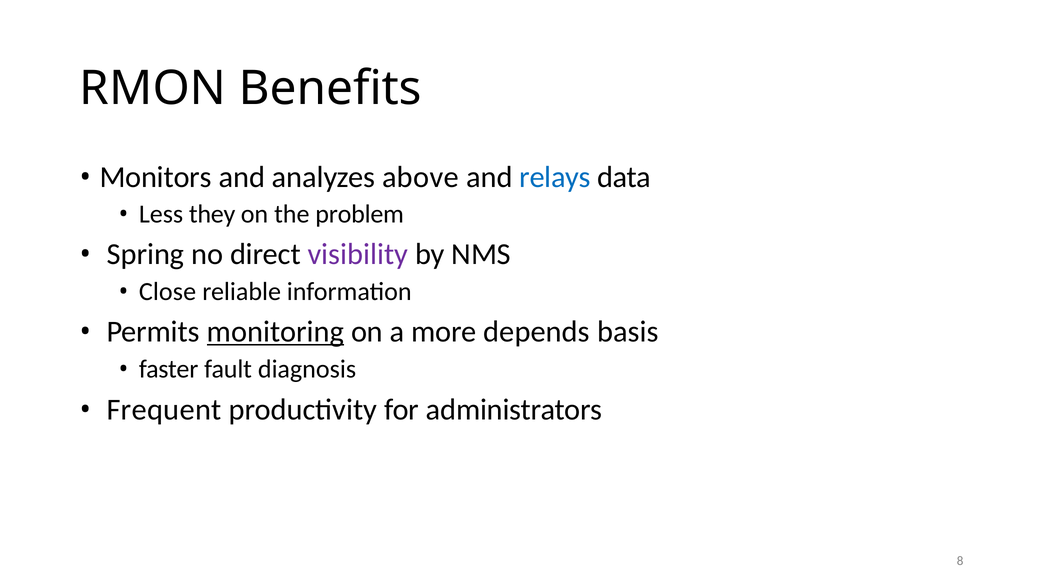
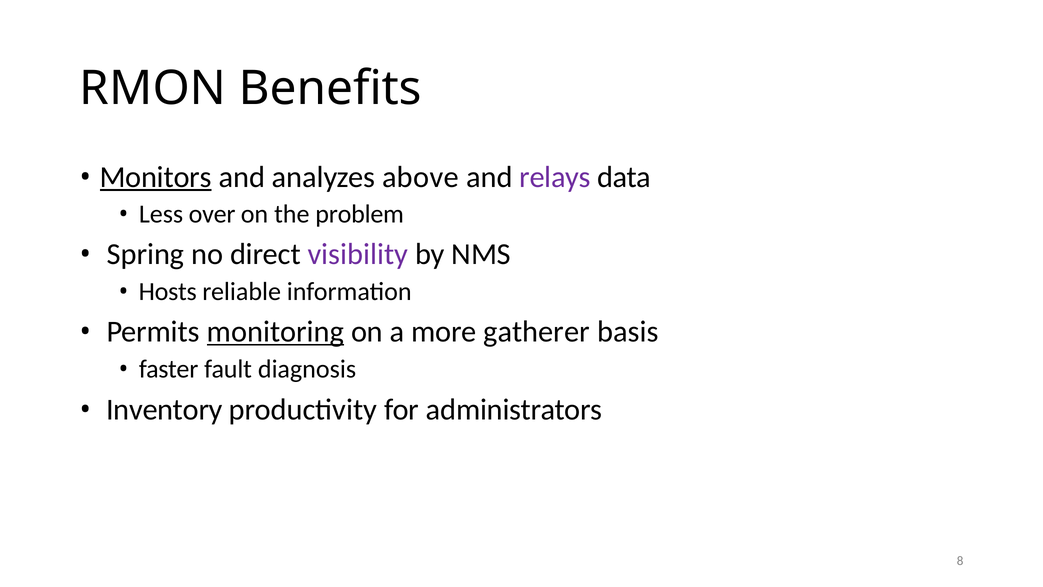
Monitors underline: none -> present
relays colour: blue -> purple
they: they -> over
Close: Close -> Hosts
depends: depends -> gatherer
Frequent: Frequent -> Inventory
